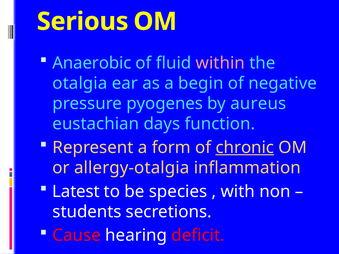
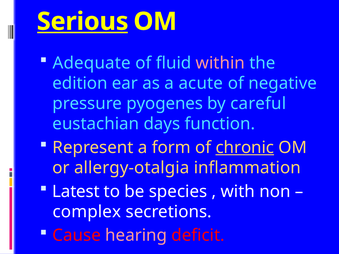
Serious underline: none -> present
Anaerobic: Anaerobic -> Adequate
otalgia: otalgia -> edition
begin: begin -> acute
aureus: aureus -> careful
students: students -> complex
hearing colour: white -> pink
